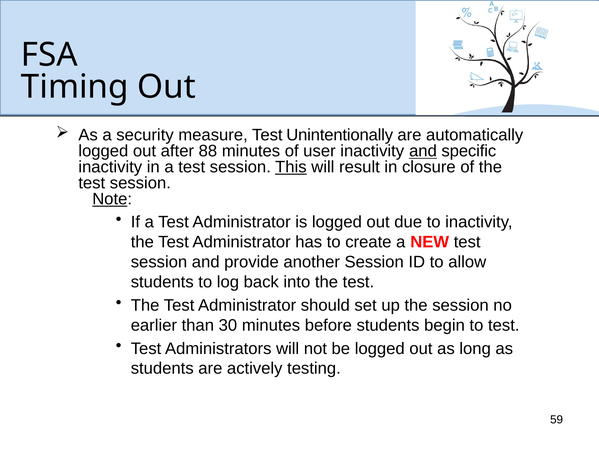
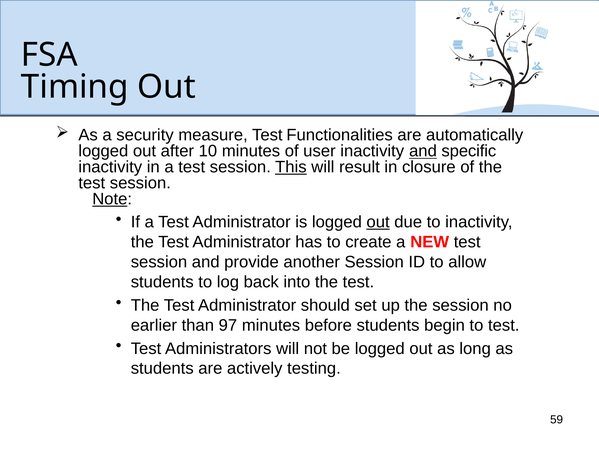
Unintentionally: Unintentionally -> Functionalities
88: 88 -> 10
out at (378, 222) underline: none -> present
30: 30 -> 97
